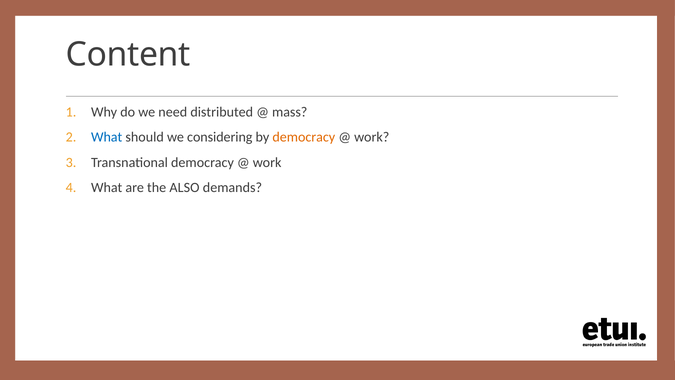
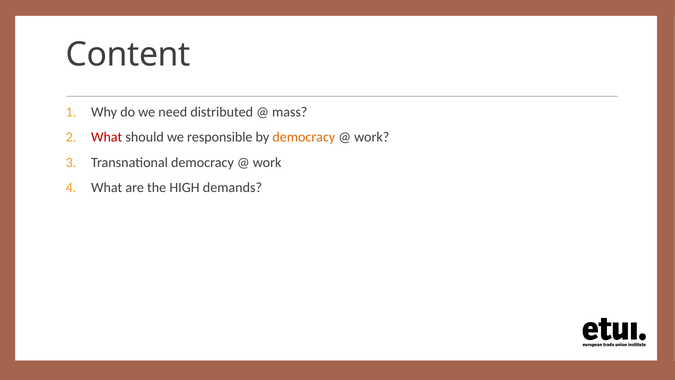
What at (107, 137) colour: blue -> red
considering: considering -> responsible
ALSO: ALSO -> HIGH
